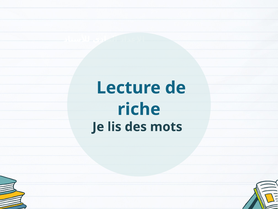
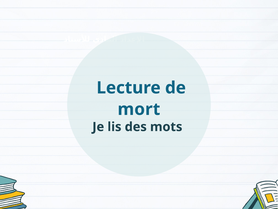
riche: riche -> mort
